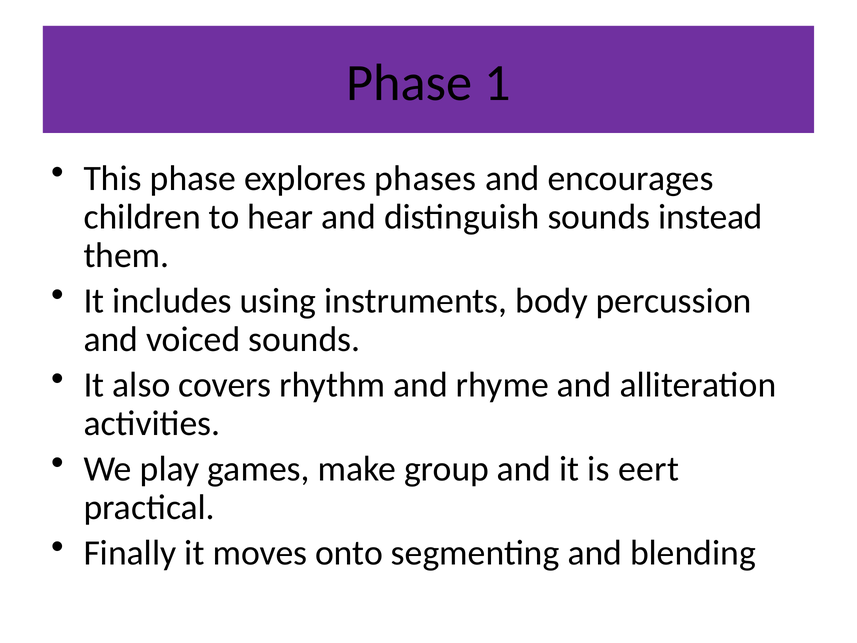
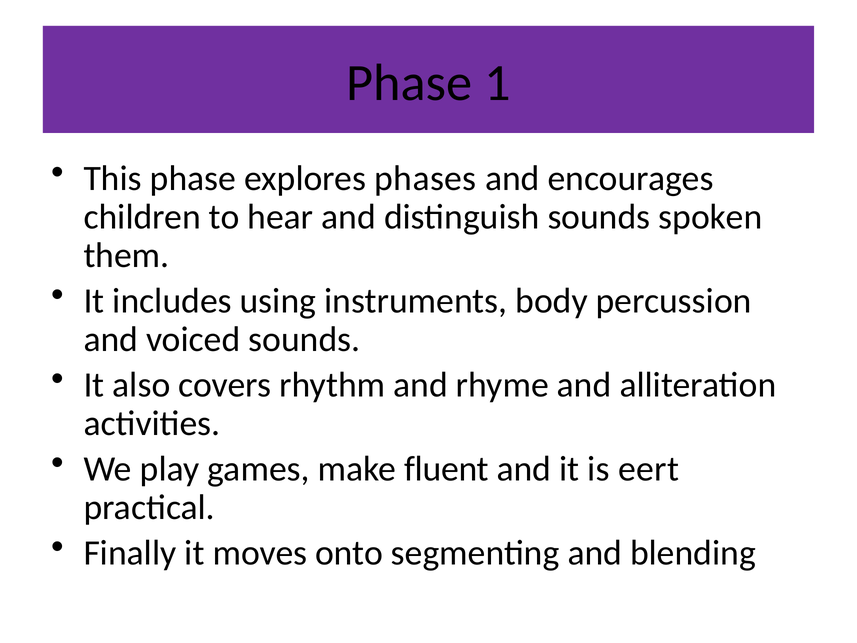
instead: instead -> spoken
group: group -> fluent
